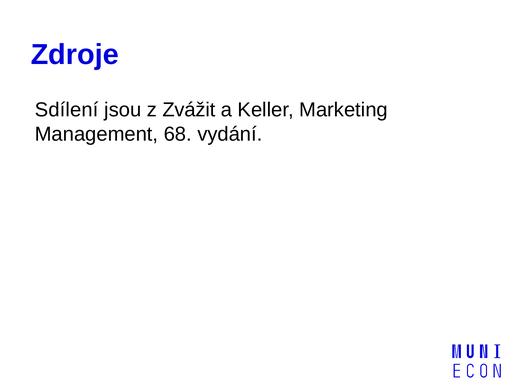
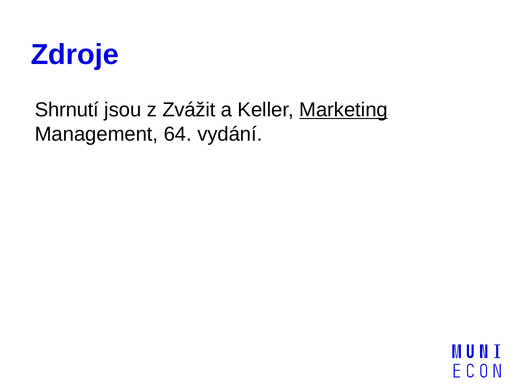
Sdílení: Sdílení -> Shrnutí
Marketing underline: none -> present
68: 68 -> 64
